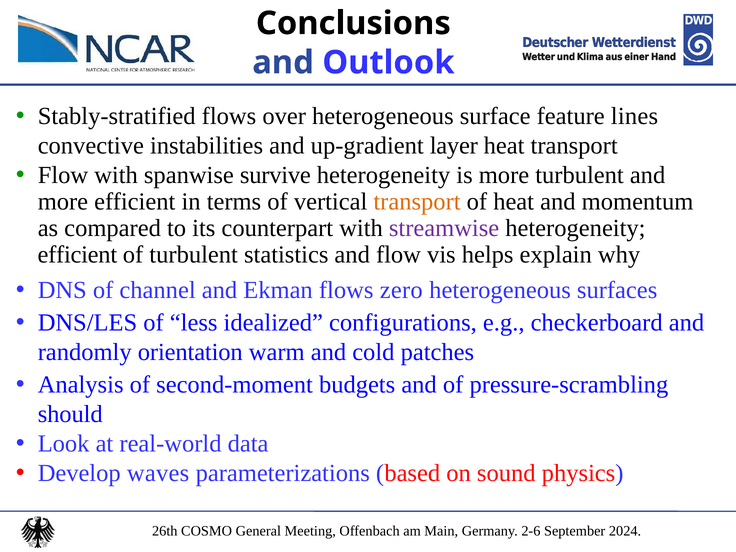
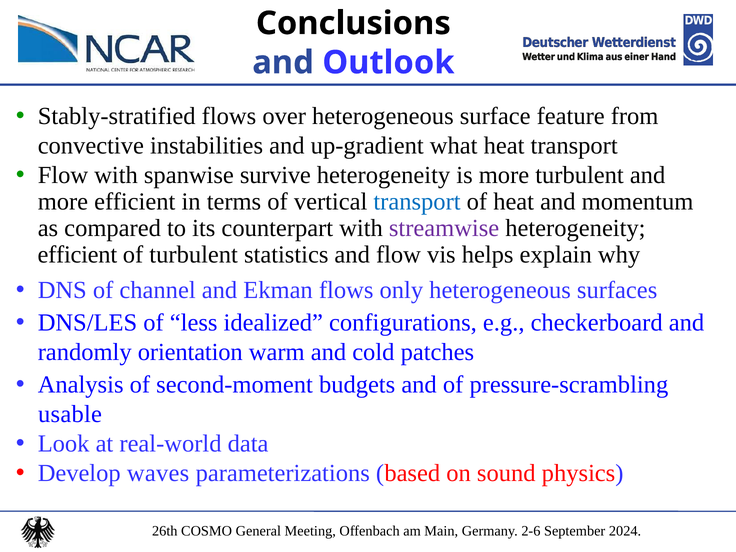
lines: lines -> from
layer: layer -> what
transport at (417, 201) colour: orange -> blue
zero: zero -> only
should: should -> usable
